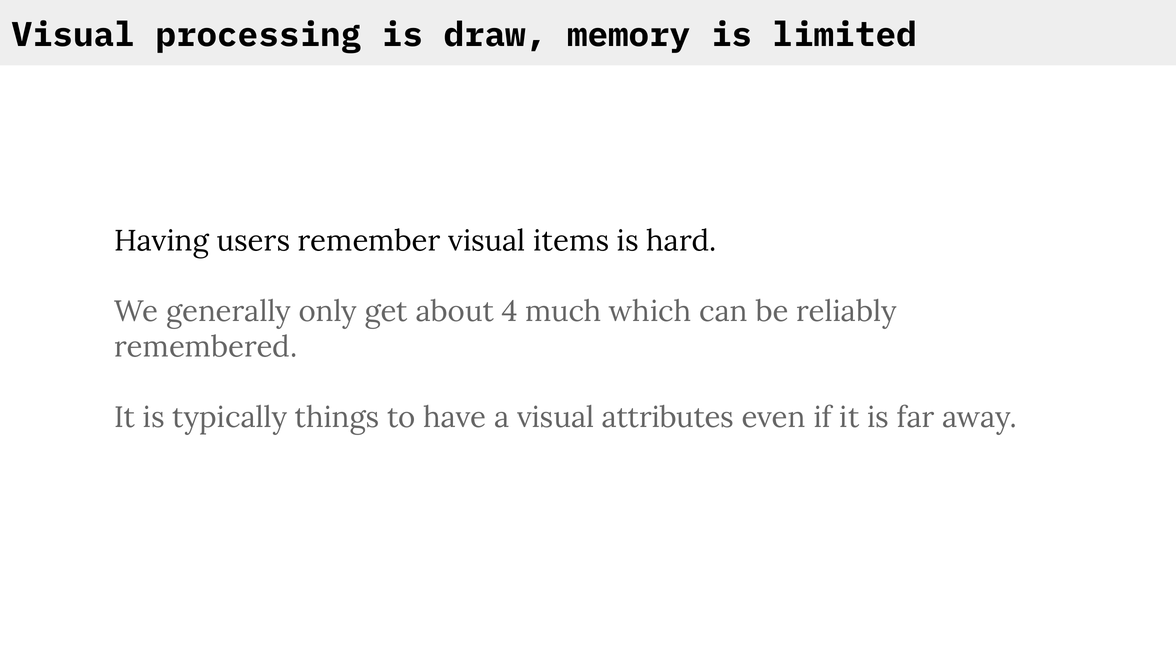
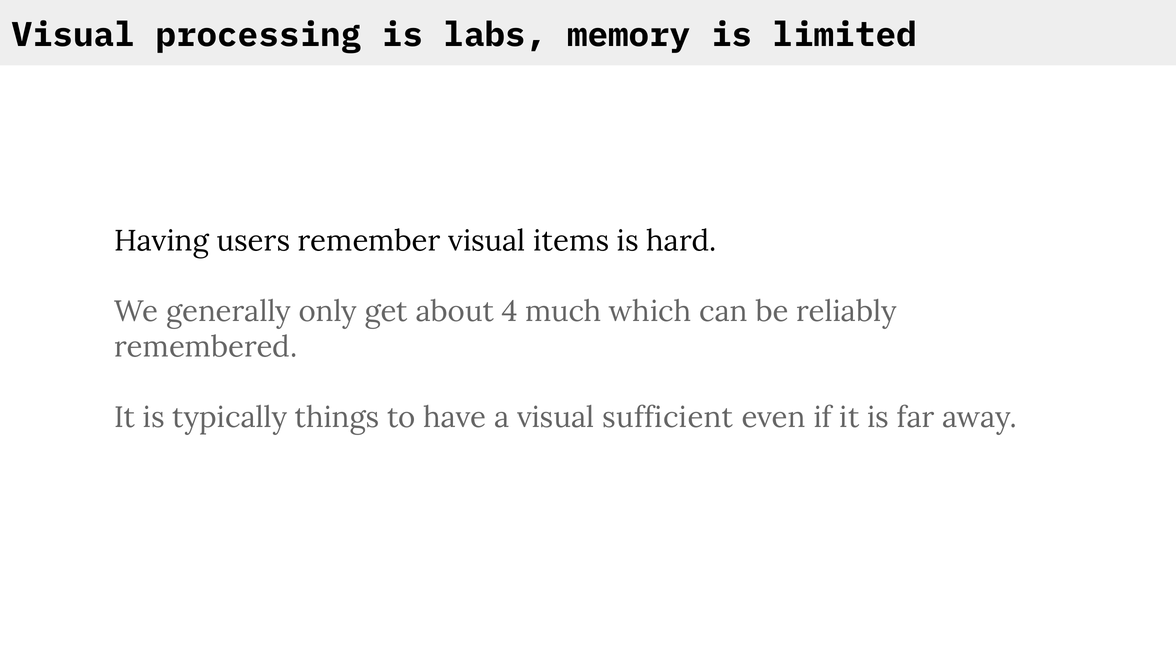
draw: draw -> labs
attributes: attributes -> sufficient
